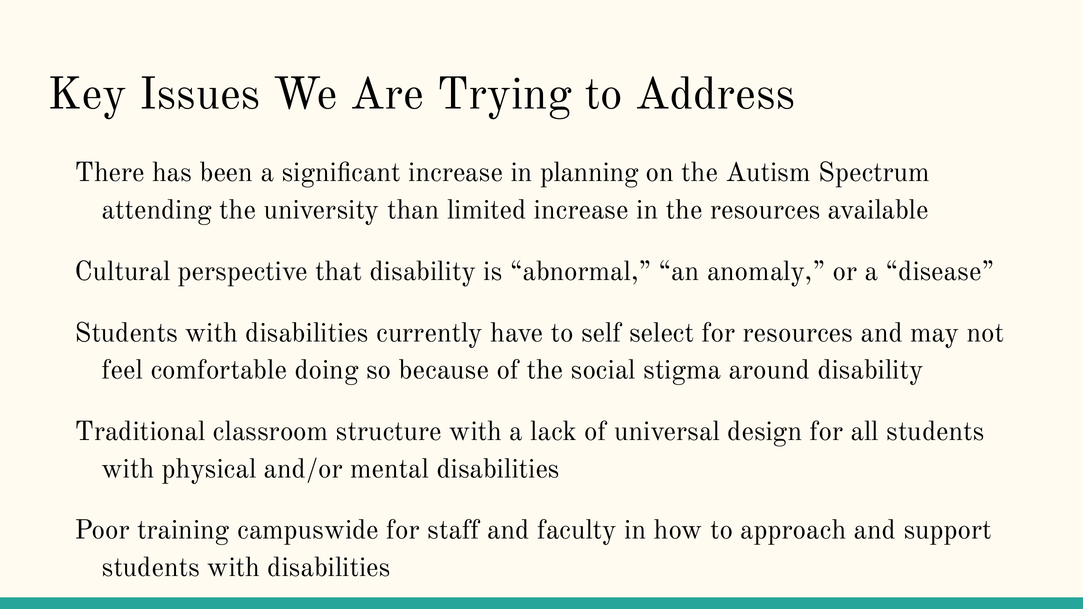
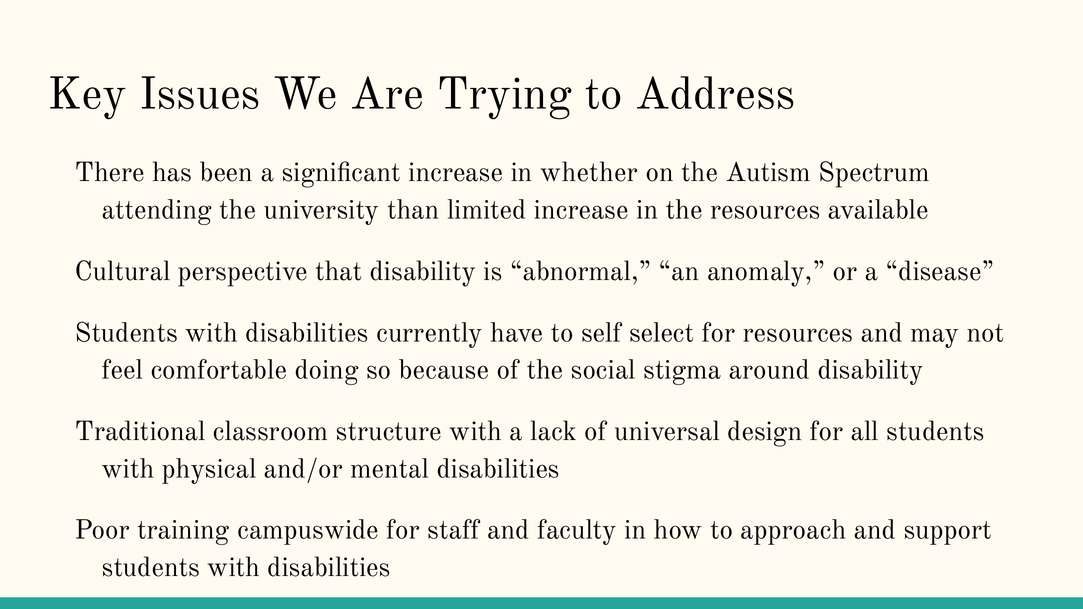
planning: planning -> whether
